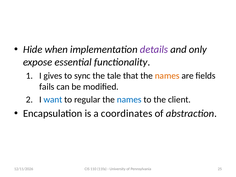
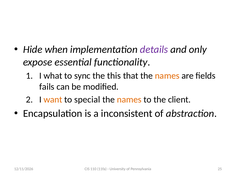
gives: gives -> what
tale: tale -> this
want colour: blue -> orange
regular: regular -> special
names at (129, 100) colour: blue -> orange
coordinates: coordinates -> inconsistent
